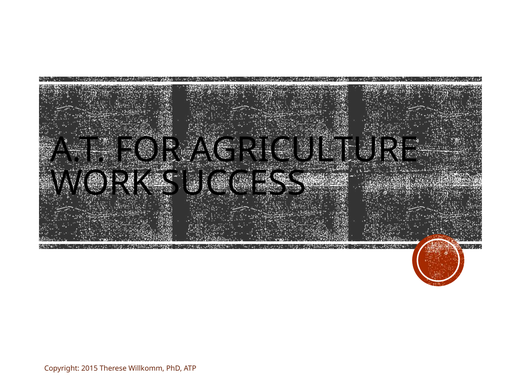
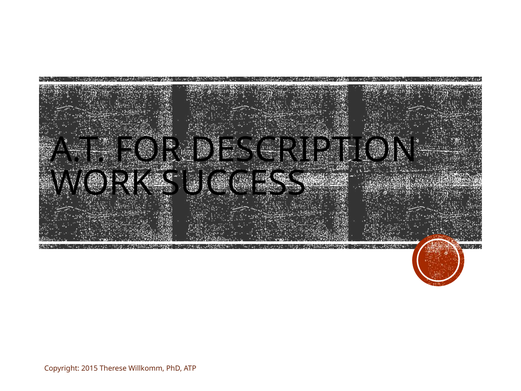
AGRICULTURE: AGRICULTURE -> DESCRIPTION
